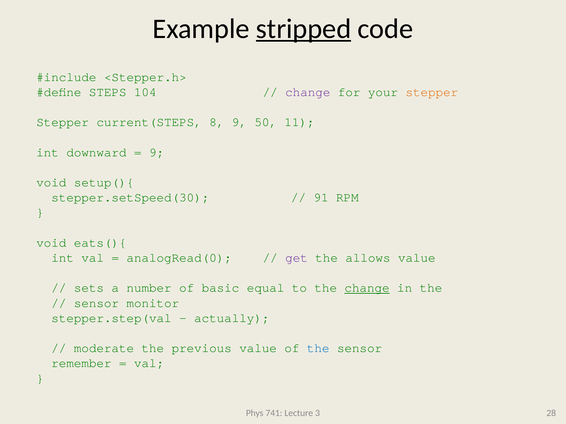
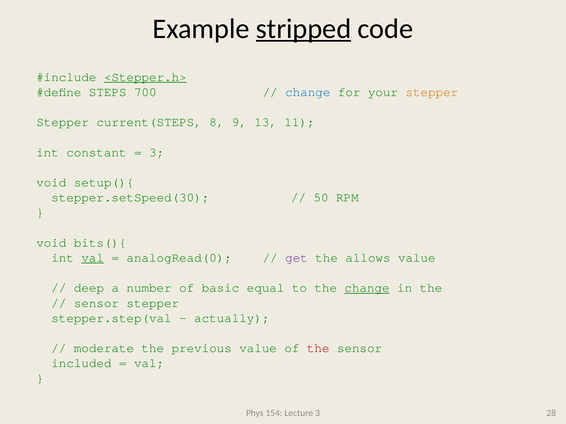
<Stepper.h> underline: none -> present
104: 104 -> 700
change at (308, 92) colour: purple -> blue
50: 50 -> 13
downward: downward -> constant
9 at (157, 152): 9 -> 3
91: 91 -> 50
eats(){: eats(){ -> bits(){
val at (93, 258) underline: none -> present
sets: sets -> deep
sensor monitor: monitor -> stepper
the at (318, 349) colour: blue -> red
remember: remember -> included
741: 741 -> 154
